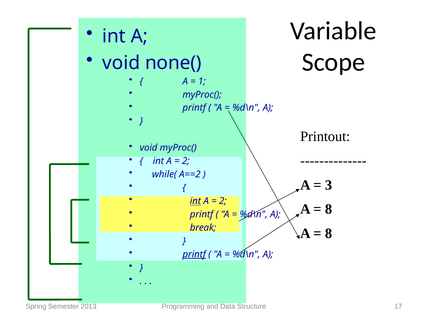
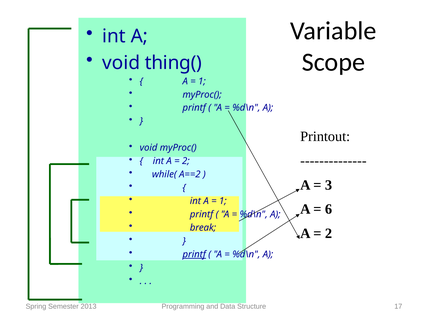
none(: none( -> thing(
int at (195, 201) underline: present -> none
2 at (223, 201): 2 -> 1
8 at (329, 209): 8 -> 6
8 at (329, 233): 8 -> 2
